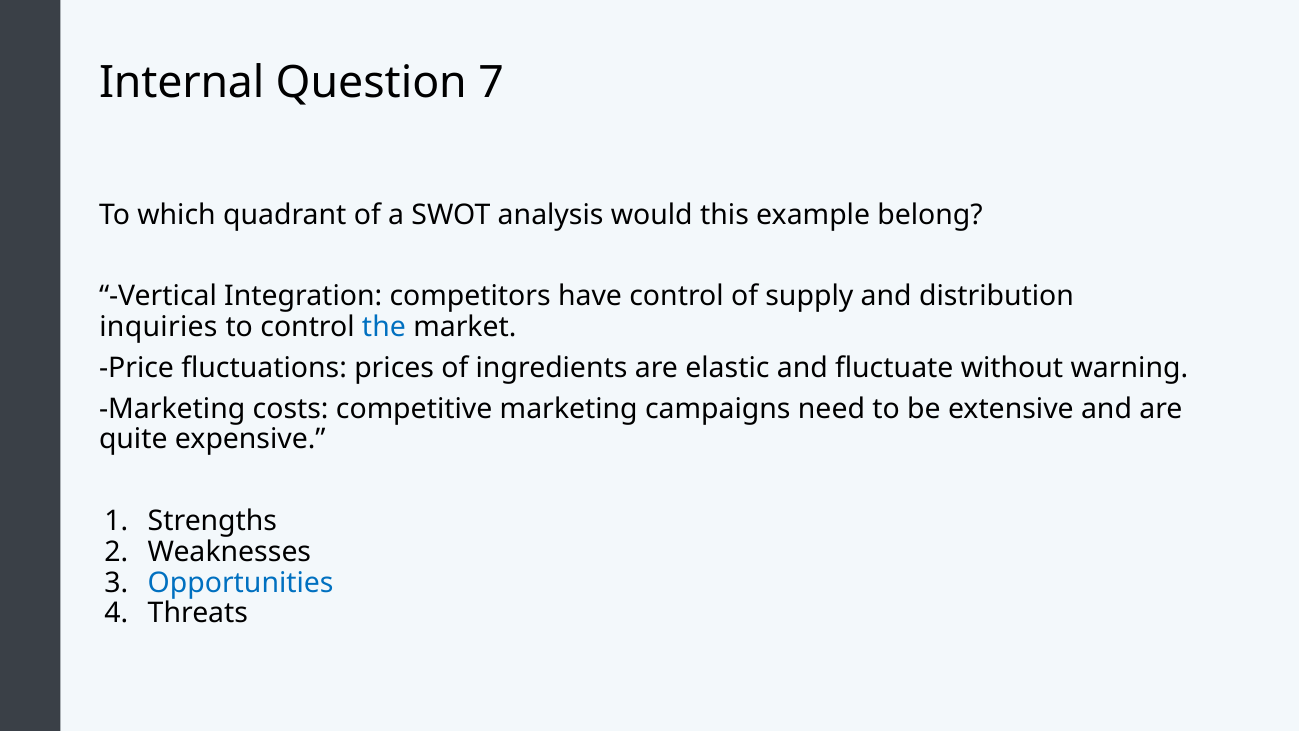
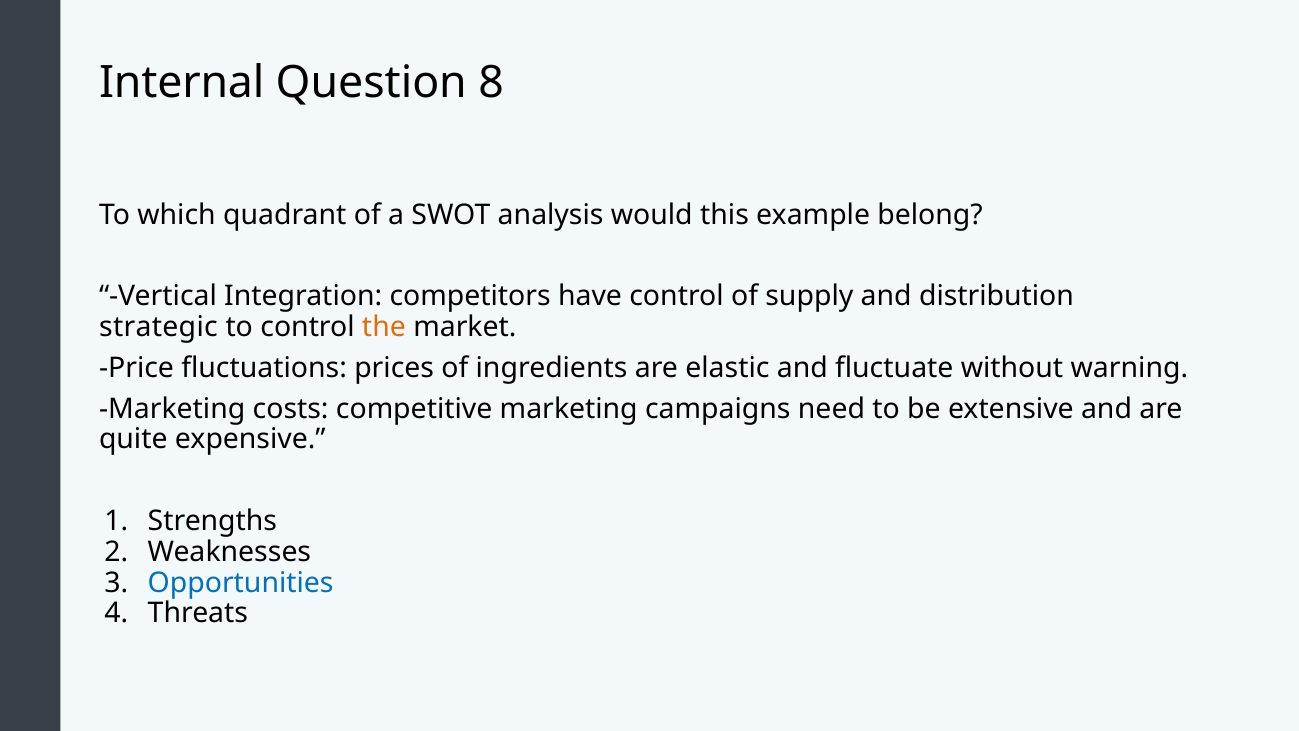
7: 7 -> 8
inquiries: inquiries -> strategic
the colour: blue -> orange
